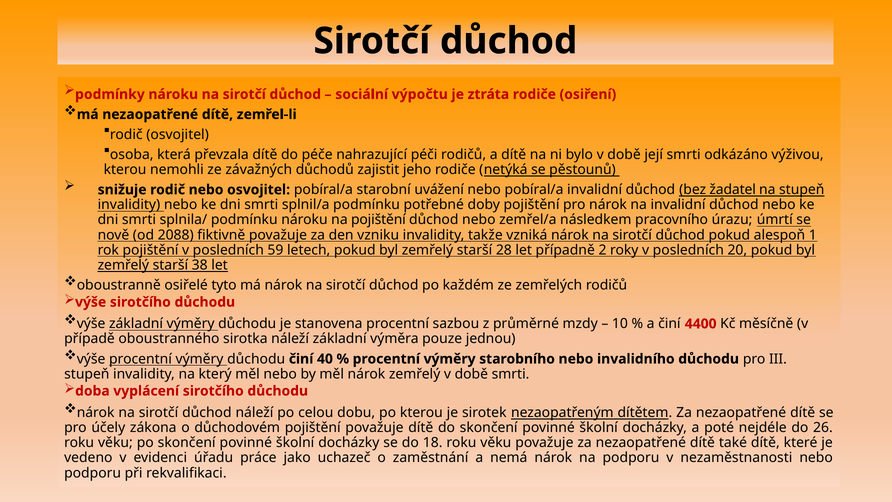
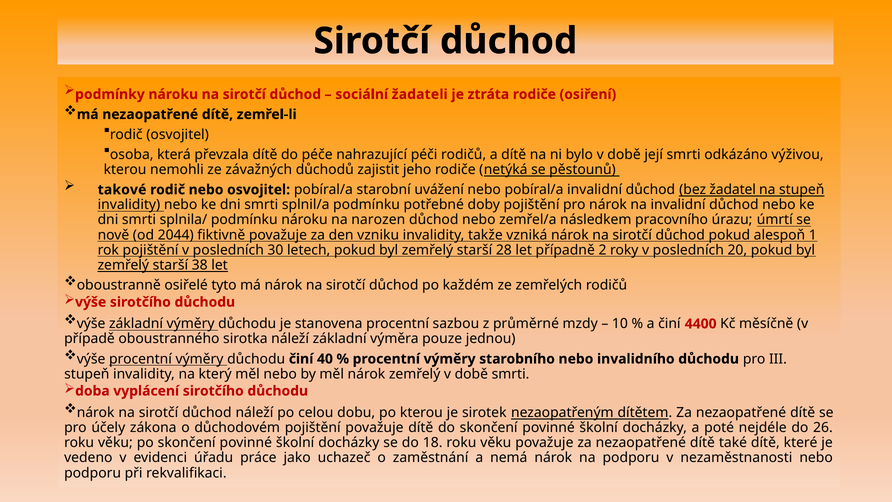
výpočtu: výpočtu -> žadateli
snižuje: snižuje -> takové
na pojištění: pojištění -> narozen
2088: 2088 -> 2044
59: 59 -> 30
